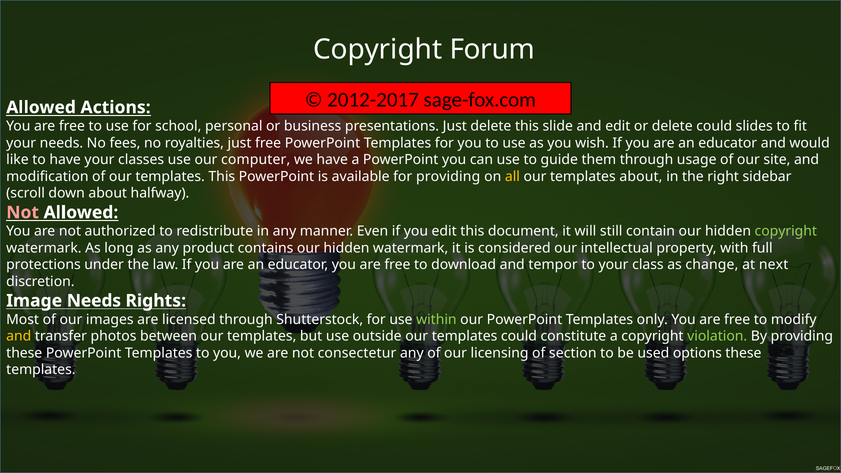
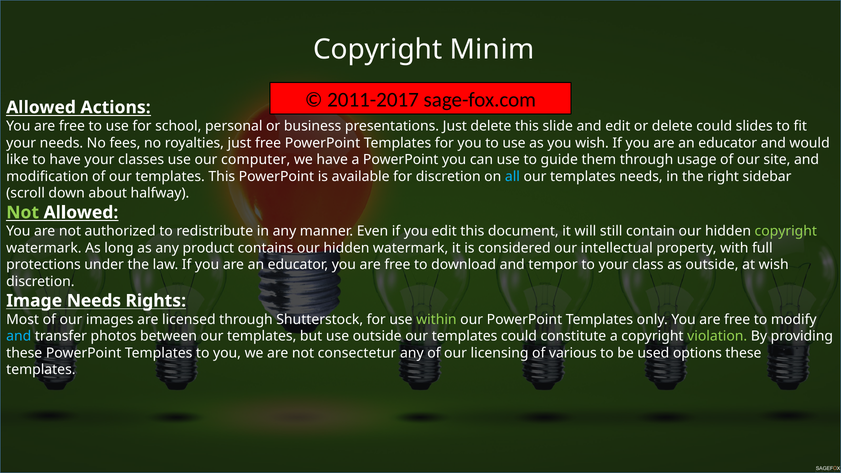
Forum: Forum -> Minim
2012-2017: 2012-2017 -> 2011-2017
for providing: providing -> discretion
all colour: yellow -> light blue
templates about: about -> needs
Not at (23, 213) colour: pink -> light green
as change: change -> outside
at next: next -> wish
and at (19, 336) colour: yellow -> light blue
section: section -> various
